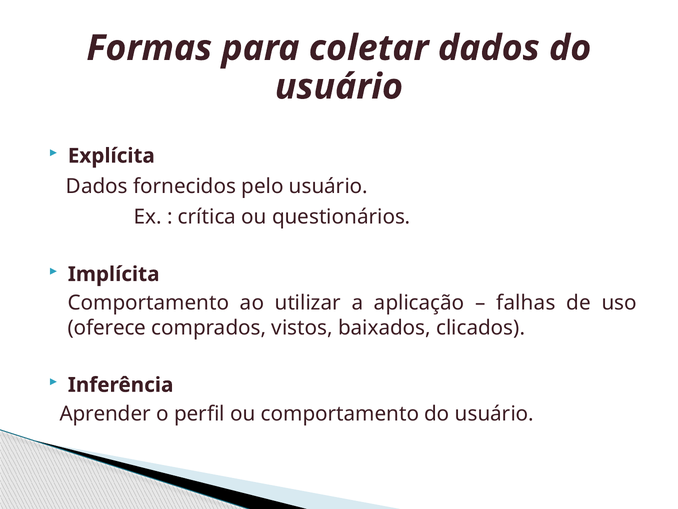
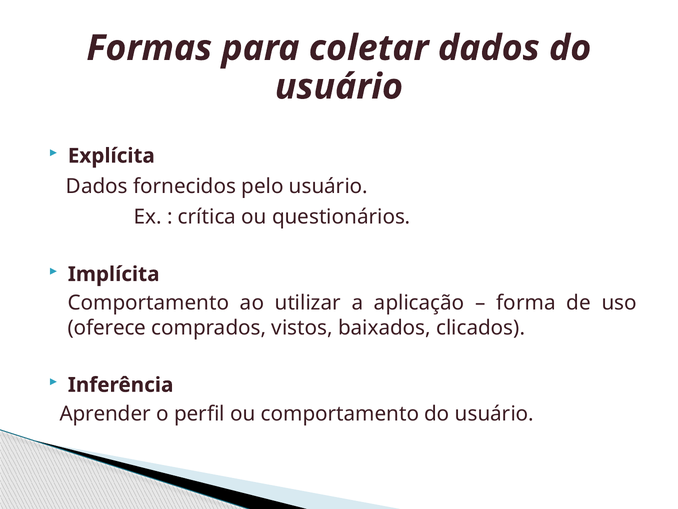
falhas: falhas -> forma
